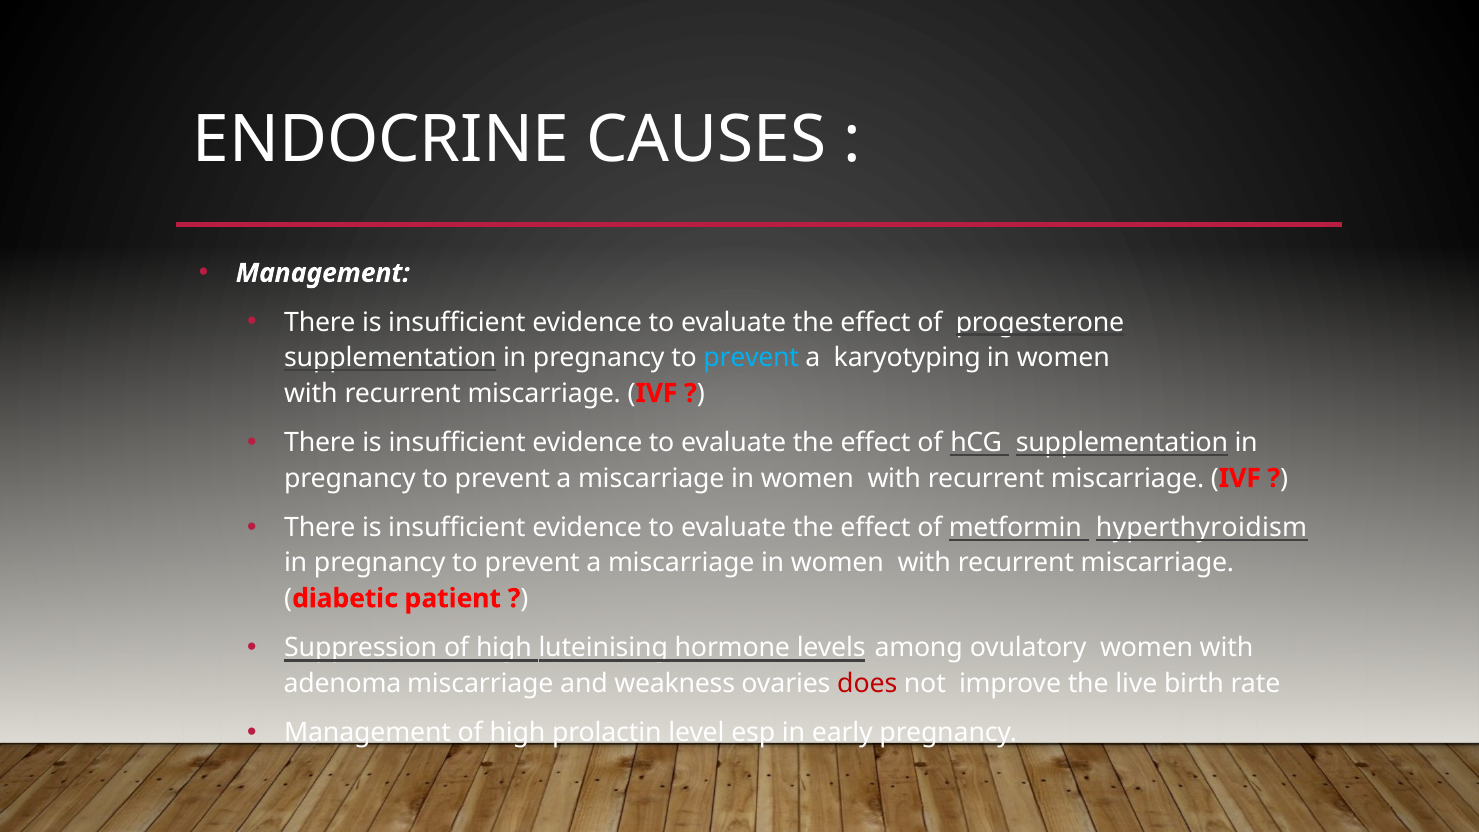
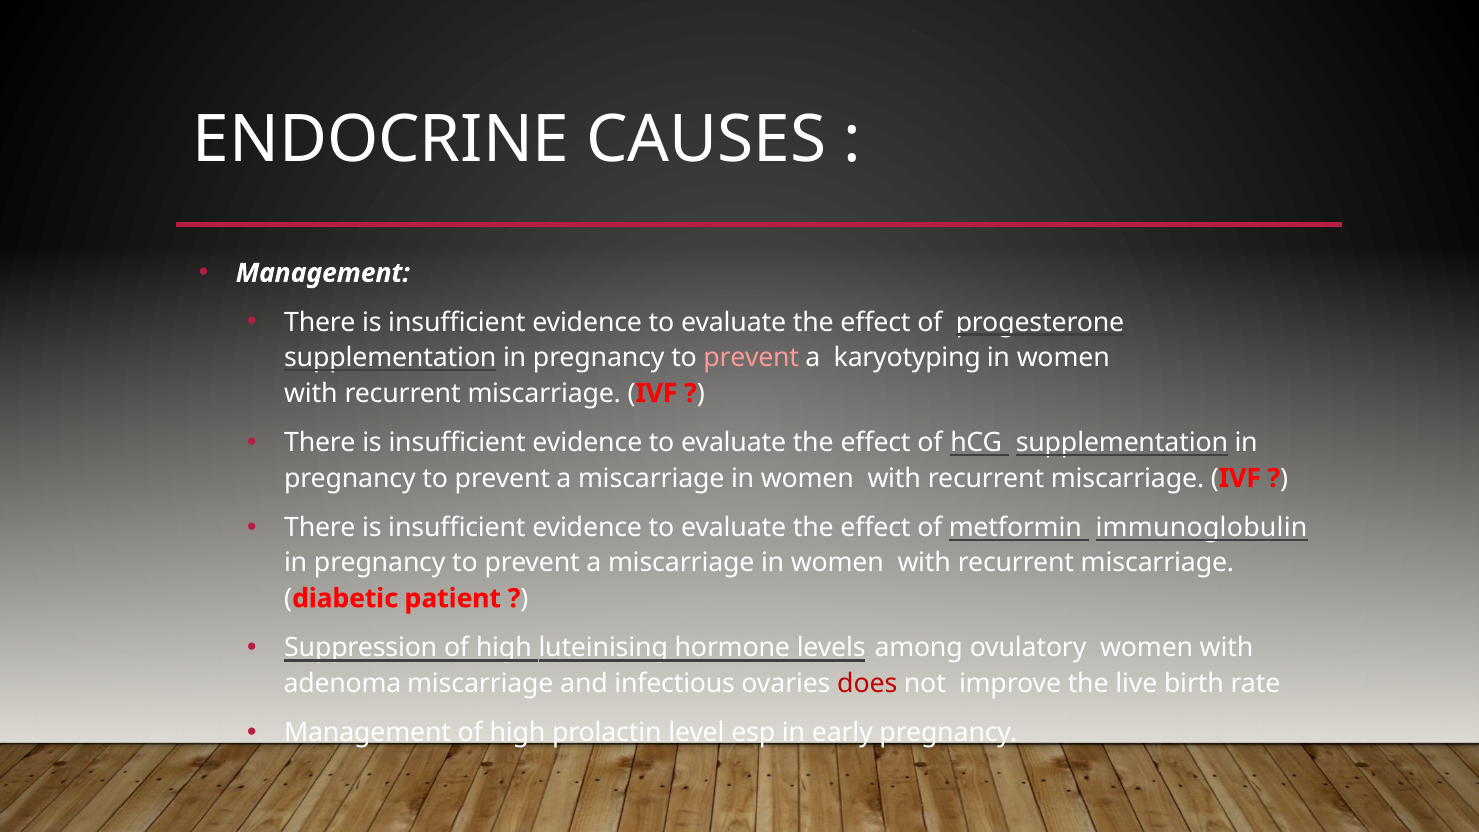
prevent at (751, 358) colour: light blue -> pink
hyperthyroidism: hyperthyroidism -> immunoglobulin
weakness: weakness -> infectious
